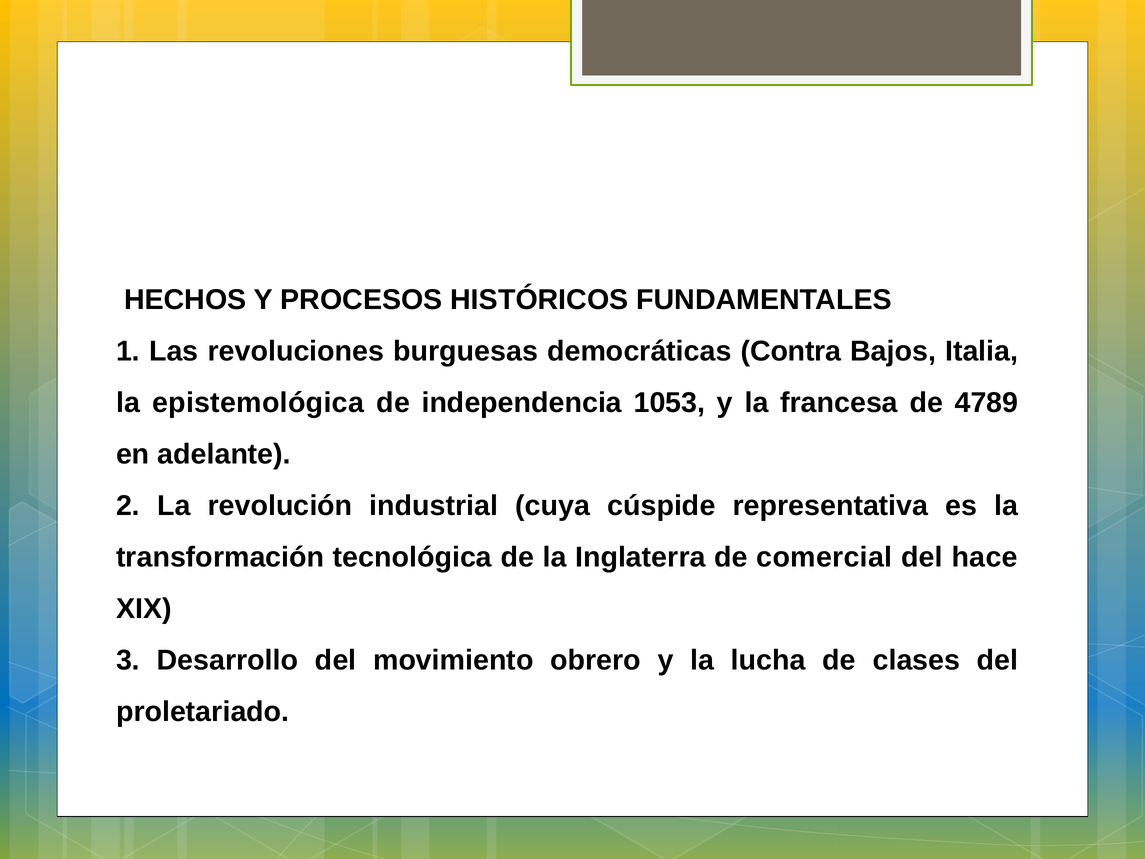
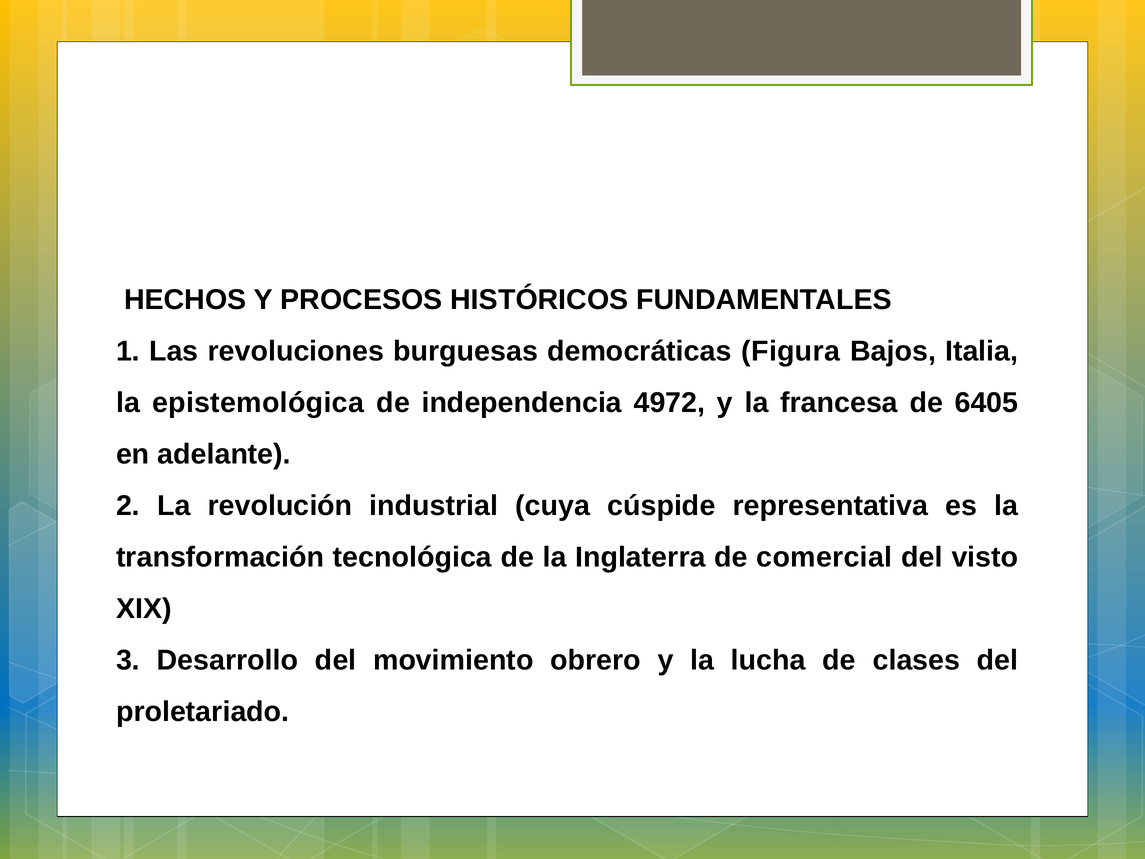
Contra: Contra -> Figura
1053: 1053 -> 4972
4789: 4789 -> 6405
hace: hace -> visto
